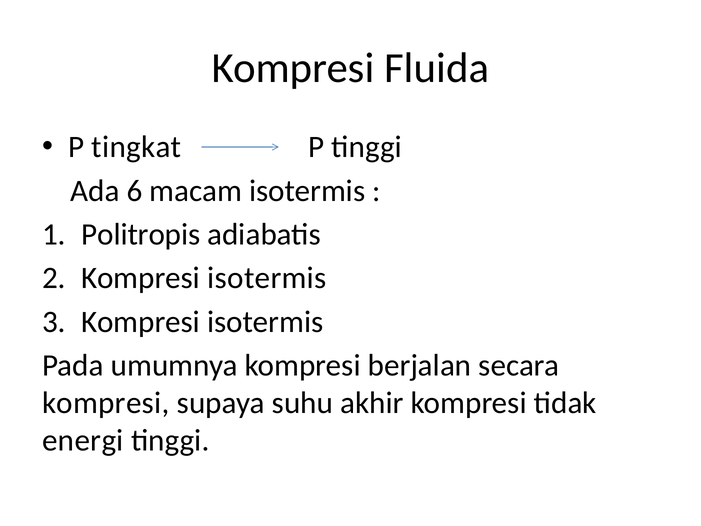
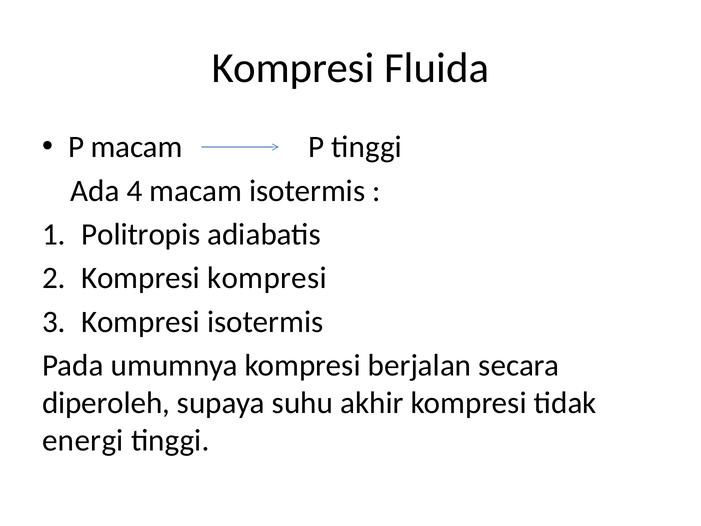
P tingkat: tingkat -> macam
6: 6 -> 4
isotermis at (267, 278): isotermis -> kompresi
kompresi at (106, 403): kompresi -> diperoleh
